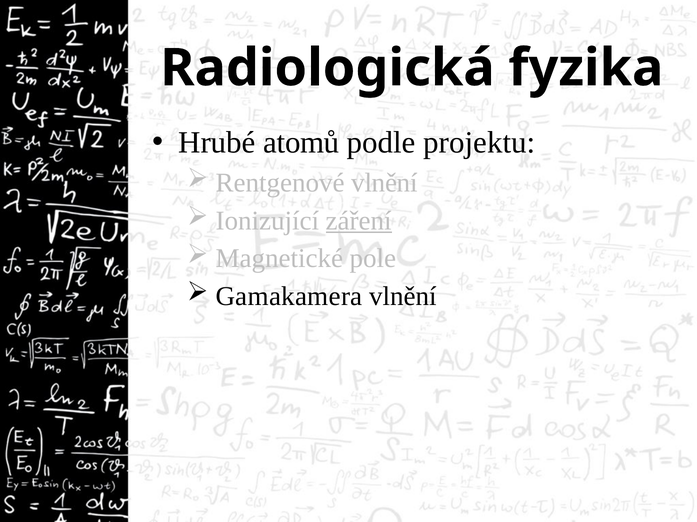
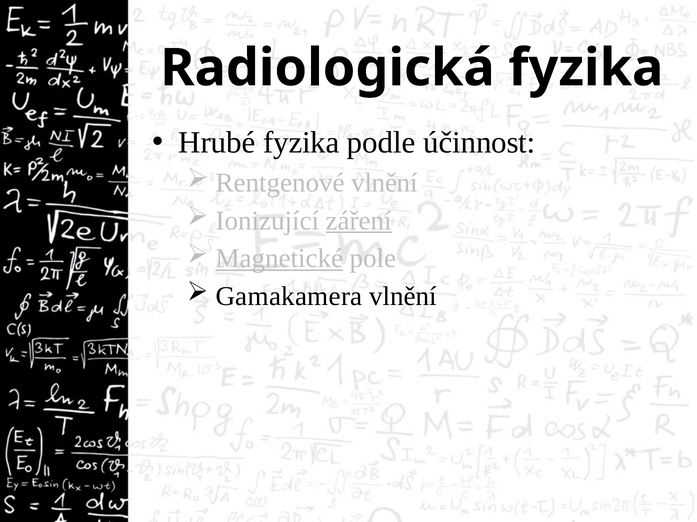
Hrubé atomů: atomů -> fyzika
projektu: projektu -> účinnost
Magnetické underline: none -> present
